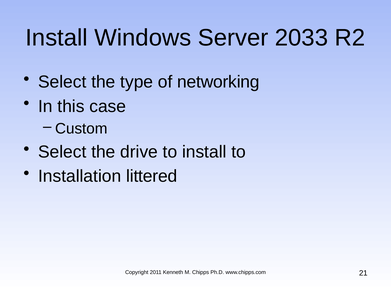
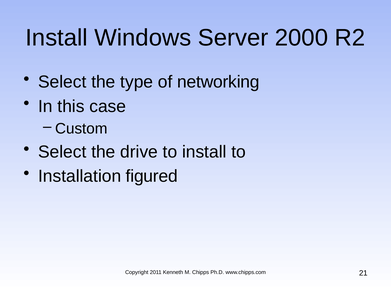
2033: 2033 -> 2000
littered: littered -> figured
